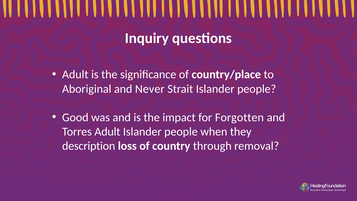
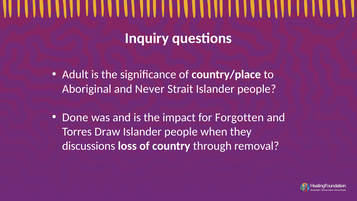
Good: Good -> Done
Torres Adult: Adult -> Draw
description: description -> discussions
